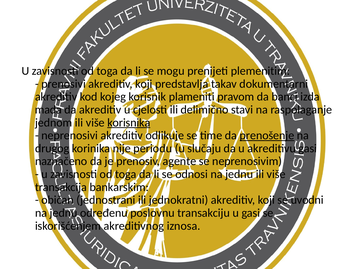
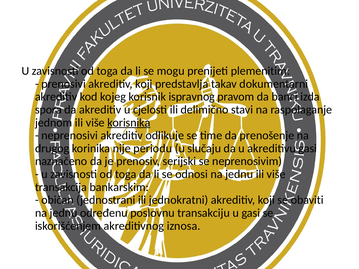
plameniti: plameniti -> ispravnog
mada: mada -> spora
prenošenje underline: present -> none
agente: agente -> serijski
uvodni: uvodni -> obaviti
